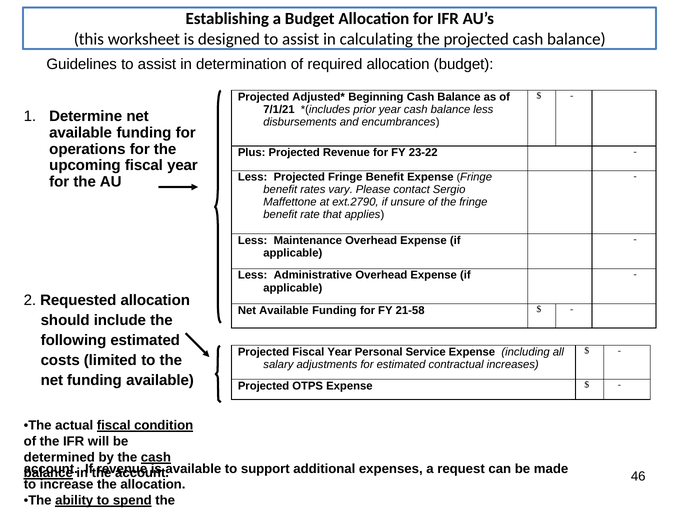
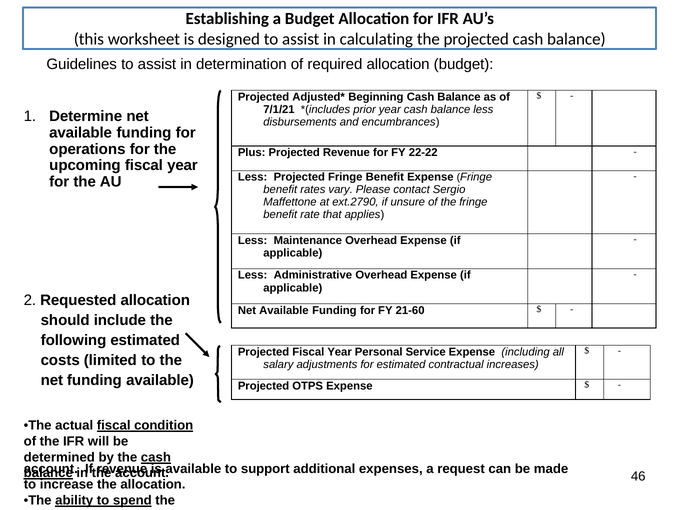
23-22: 23-22 -> 22-22
21-58: 21-58 -> 21-60
